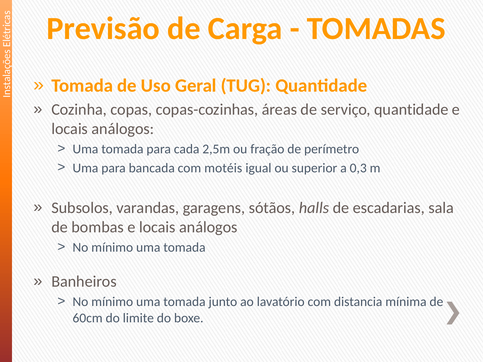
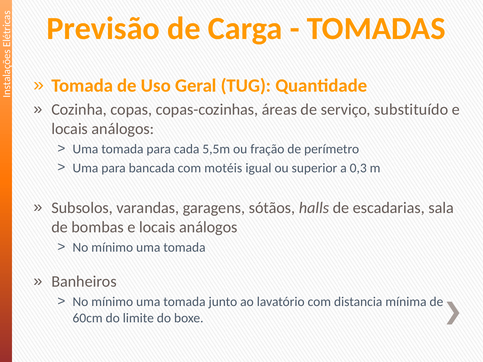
serviço quantidade: quantidade -> substituído
2,5m: 2,5m -> 5,5m
